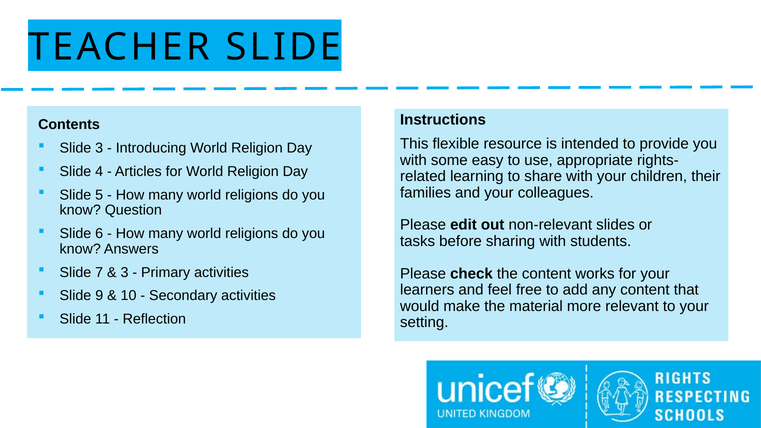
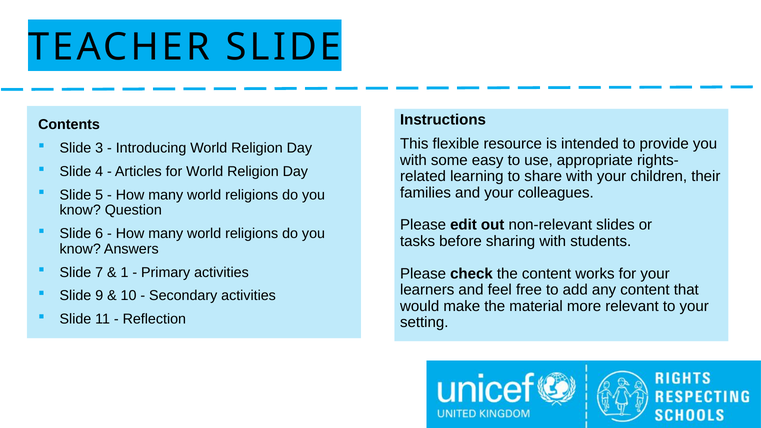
3 at (125, 272): 3 -> 1
